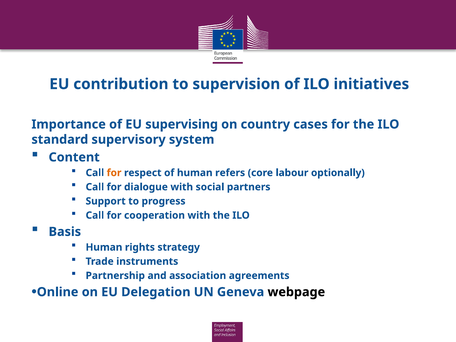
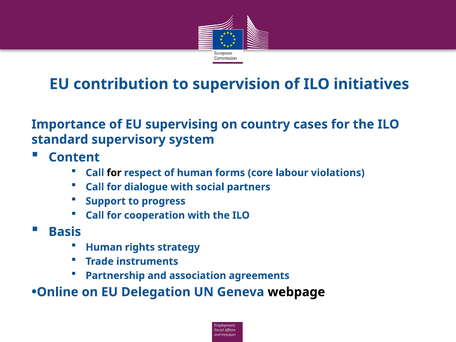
for at (114, 173) colour: orange -> black
refers: refers -> forms
optionally: optionally -> violations
